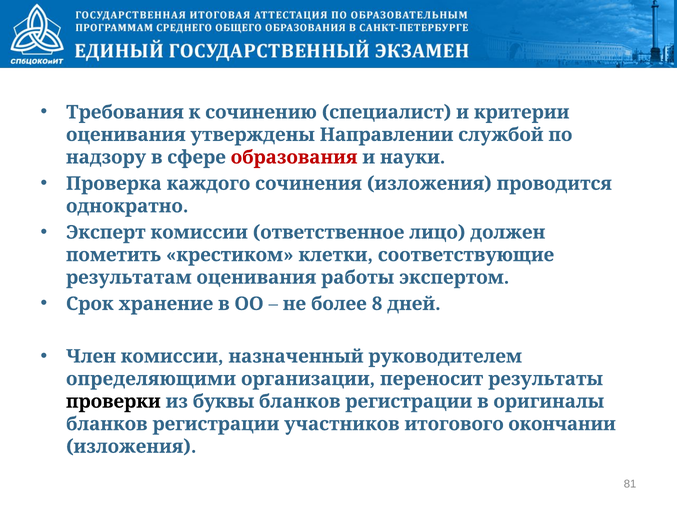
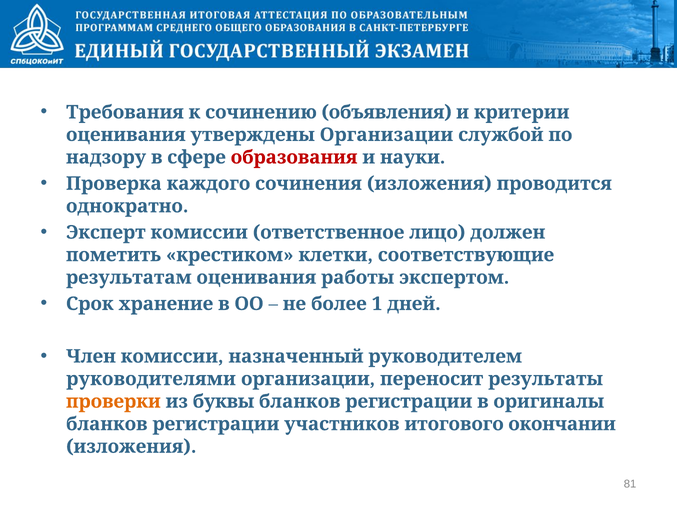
специалист: специалист -> объявления
утверждены Направлении: Направлении -> Организации
8: 8 -> 1
определяющими: определяющими -> руководителями
проверки colour: black -> orange
